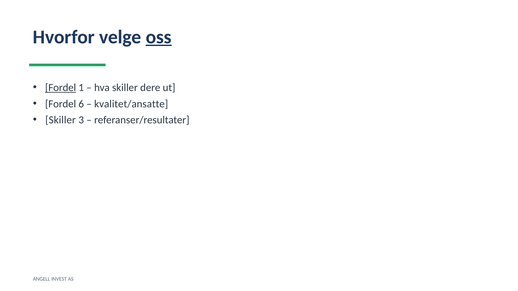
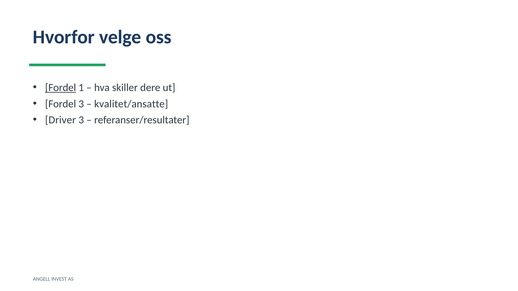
oss underline: present -> none
Fordel 6: 6 -> 3
Skiller at (61, 120): Skiller -> Driver
